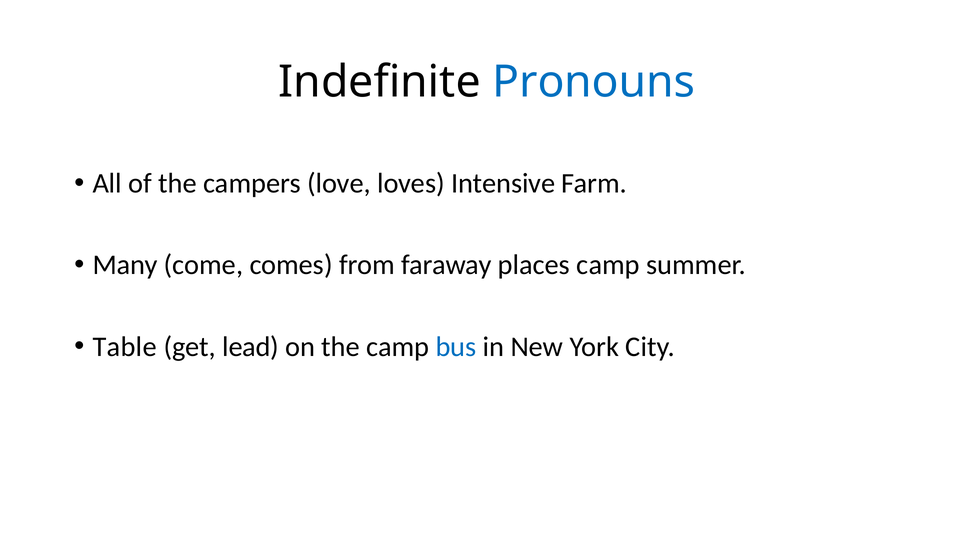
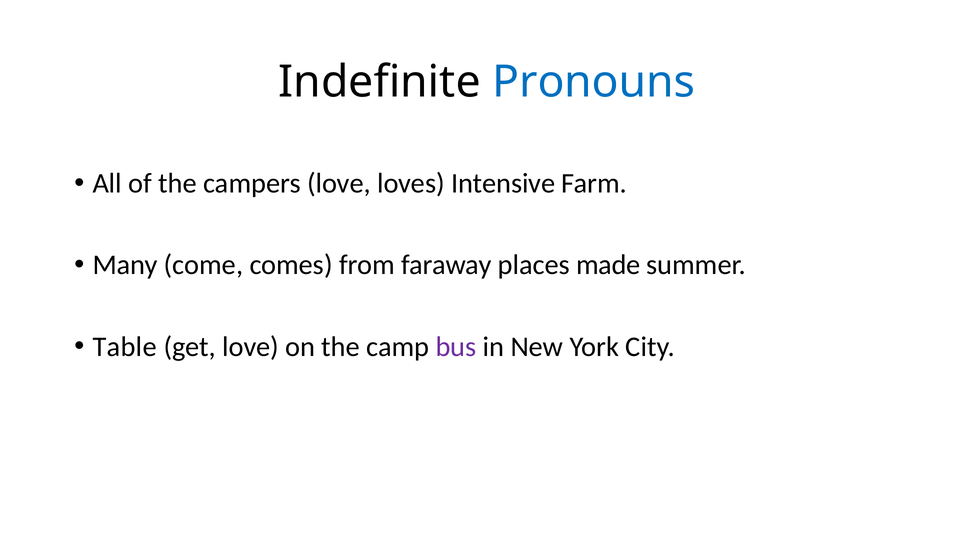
places camp: camp -> made
get lead: lead -> love
bus colour: blue -> purple
